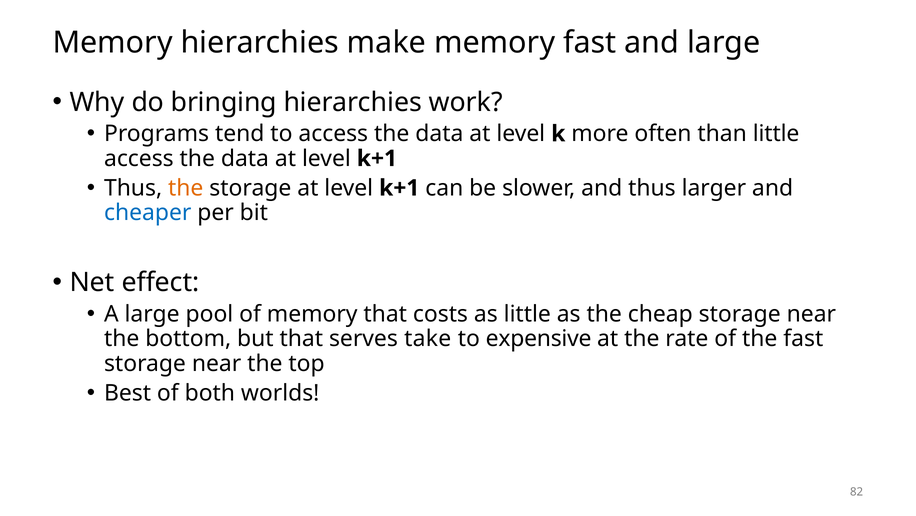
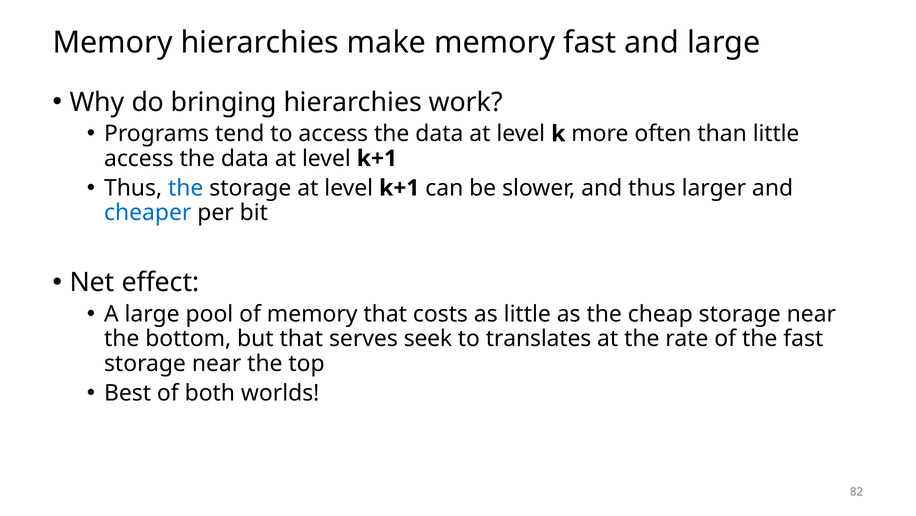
the at (186, 188) colour: orange -> blue
take: take -> seek
expensive: expensive -> translates
